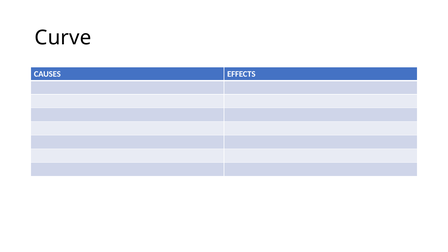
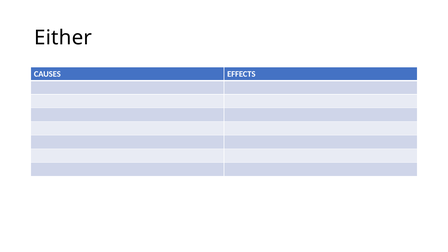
Curve: Curve -> Either
